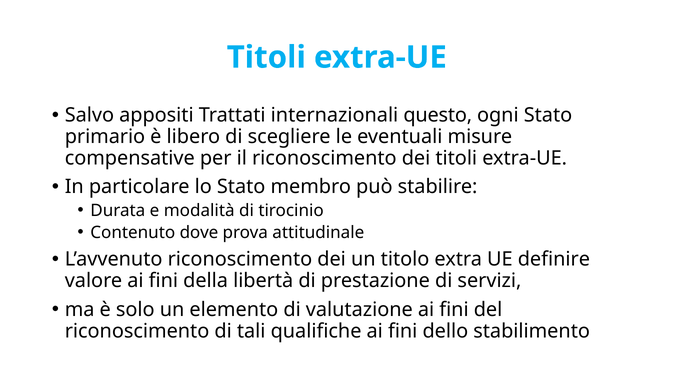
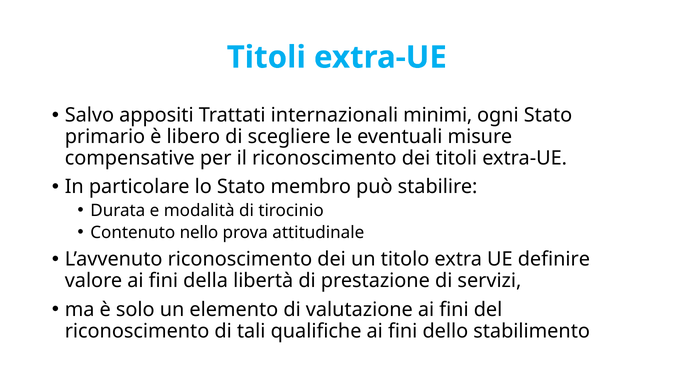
questo: questo -> minimi
dove: dove -> nello
